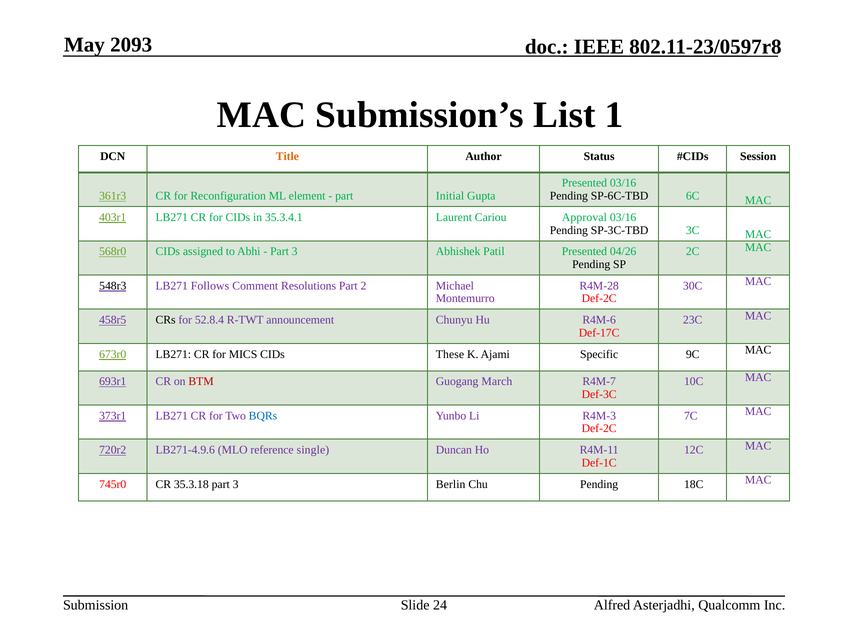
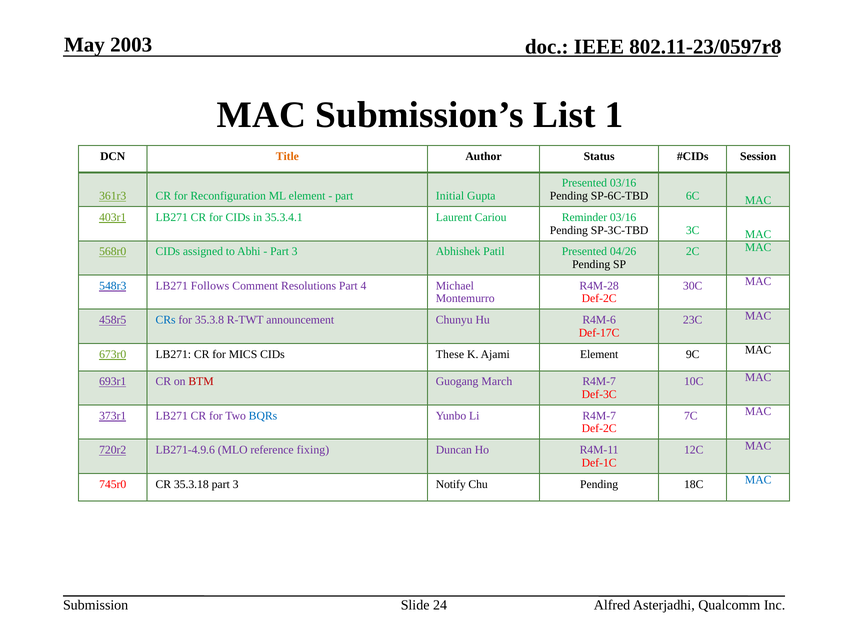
2093: 2093 -> 2003
Approval: Approval -> Reminder
548r3 colour: black -> blue
2: 2 -> 4
CRs colour: black -> blue
52.8.4: 52.8.4 -> 35.3.8
Ajami Specific: Specific -> Element
Li R4M-3: R4M-3 -> R4M-7
single: single -> fixing
Berlin: Berlin -> Notify
MAC at (758, 480) colour: purple -> blue
